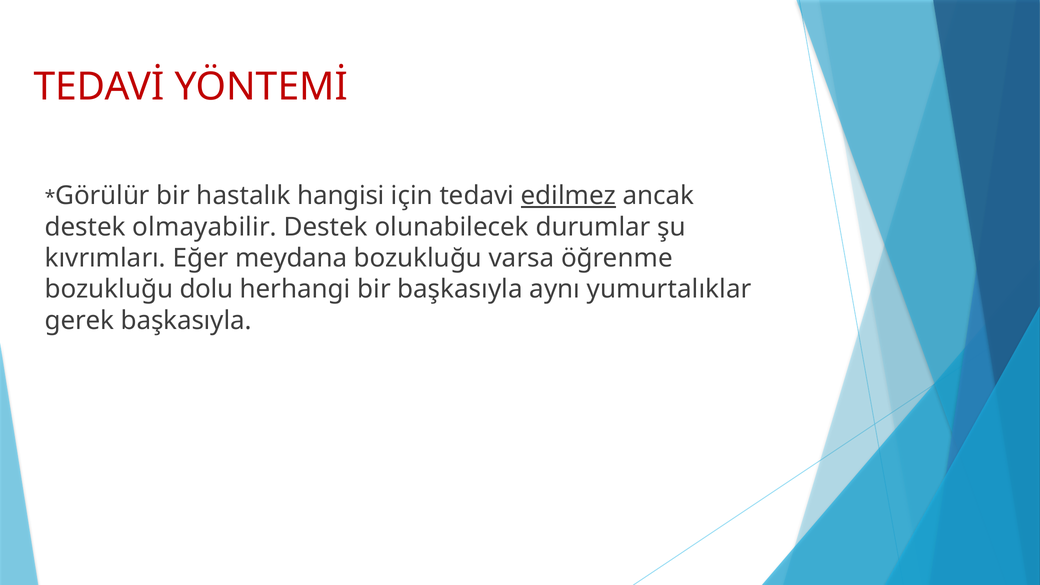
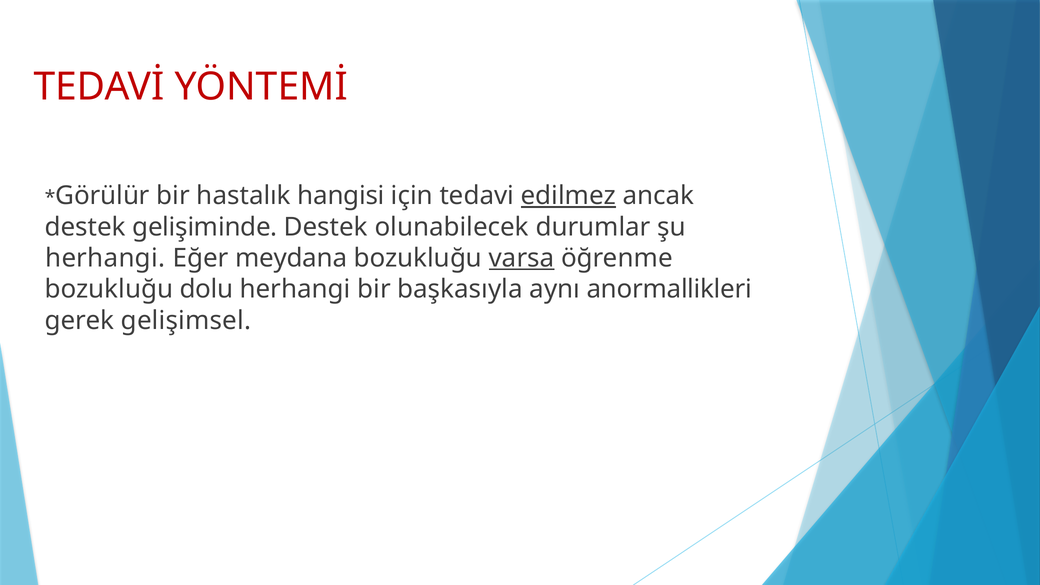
olmayabilir: olmayabilir -> gelişiminde
kıvrımları at (105, 258): kıvrımları -> herhangi
varsa underline: none -> present
yumurtalıklar: yumurtalıklar -> anormallikleri
gerek başkasıyla: başkasıyla -> gelişimsel
